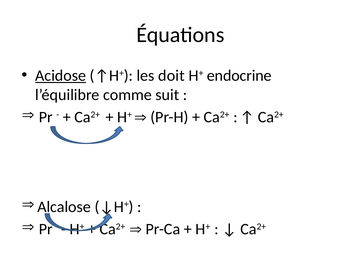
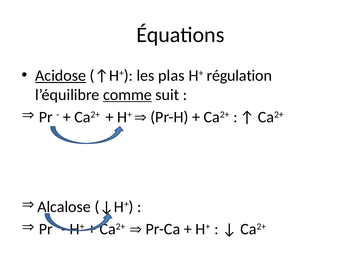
doit: doit -> plas
endocrine: endocrine -> régulation
comme underline: none -> present
